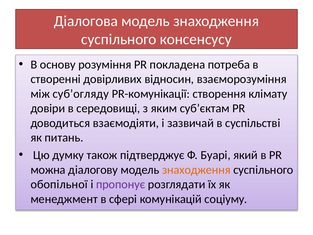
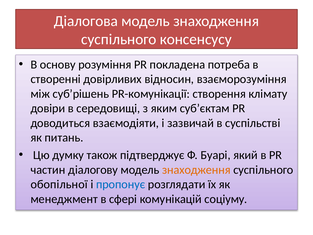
суб’огляду: суб’огляду -> суб’рішень
можна: можна -> частин
пропонує colour: purple -> blue
